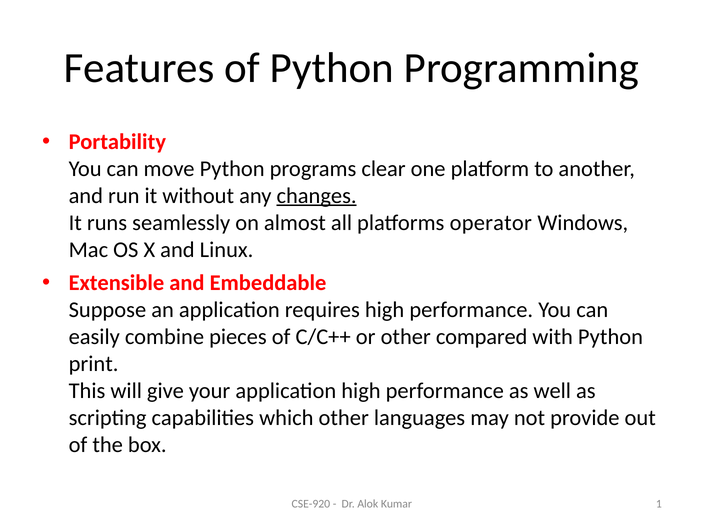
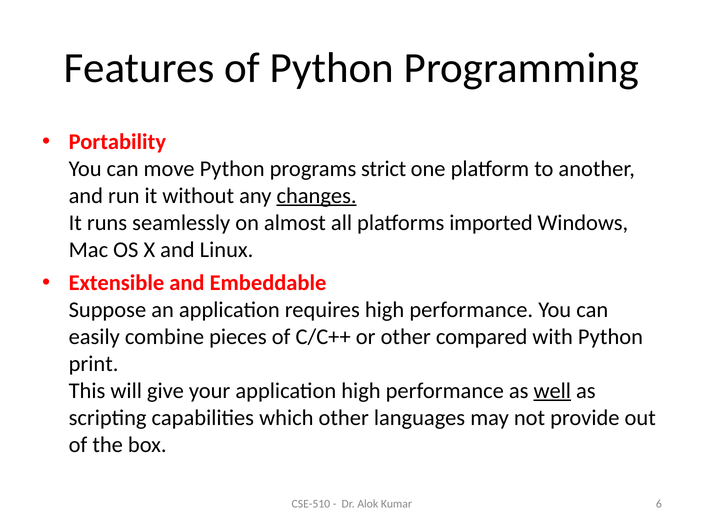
clear: clear -> strict
operator: operator -> imported
well underline: none -> present
CSE-920: CSE-920 -> CSE-510
1: 1 -> 6
